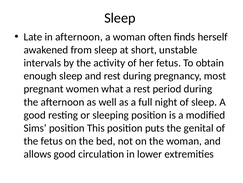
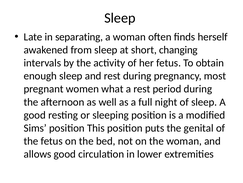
in afternoon: afternoon -> separating
unstable: unstable -> changing
